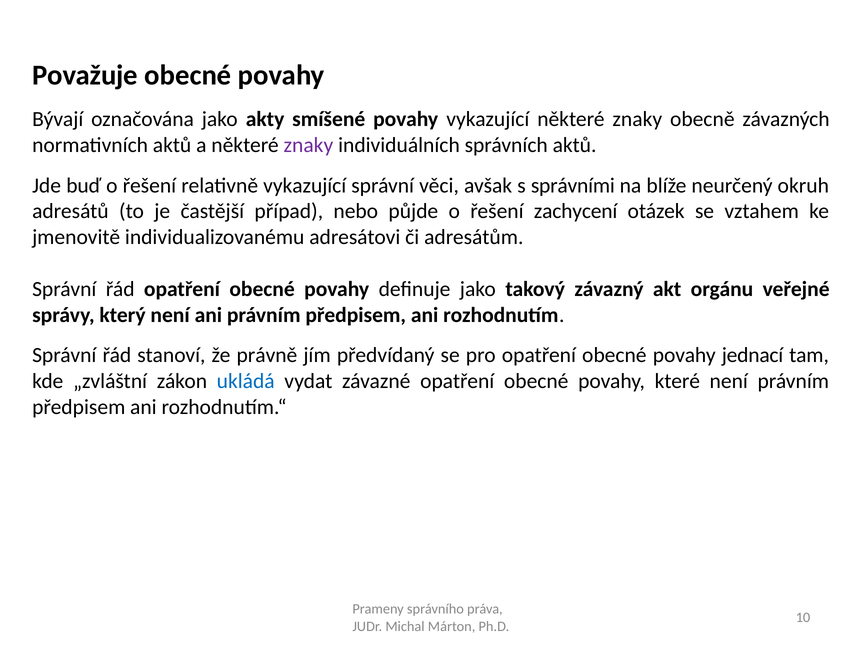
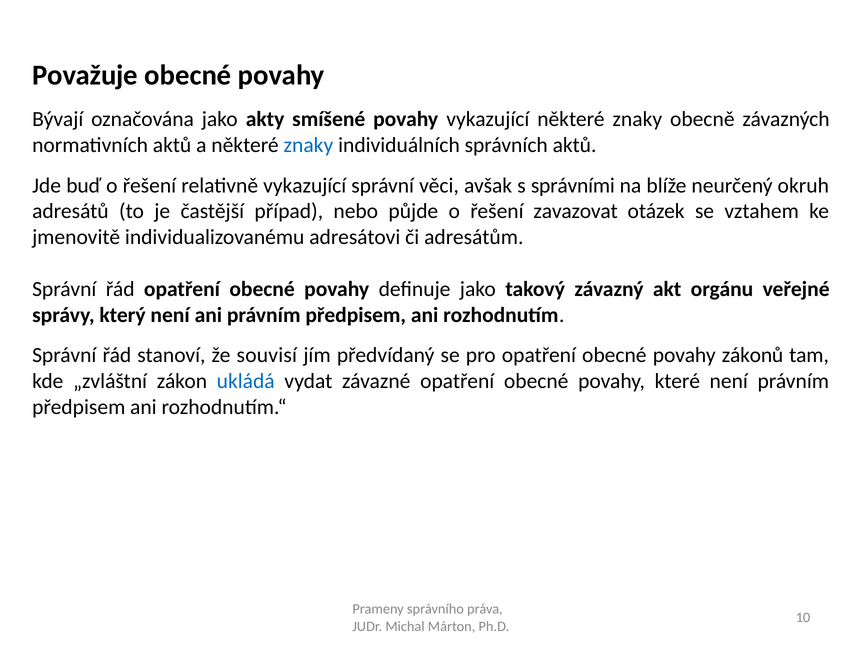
znaky at (308, 145) colour: purple -> blue
zachycení: zachycení -> zavazovat
právně: právně -> souvisí
jednací: jednací -> zákonů
